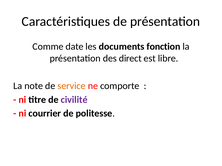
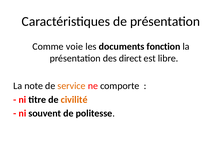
date: date -> voie
civilité colour: purple -> orange
courrier: courrier -> souvent
